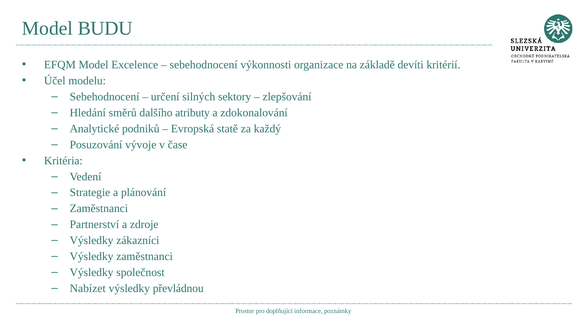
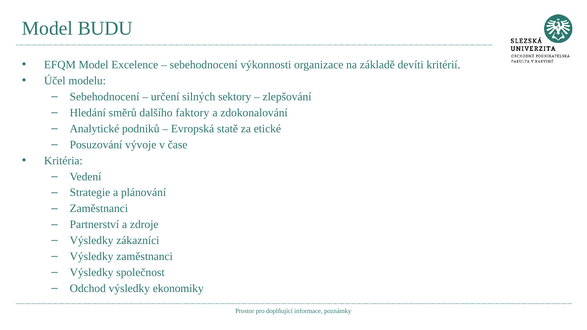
atributy: atributy -> faktory
každý: každý -> etické
Nabízet: Nabízet -> Odchod
převládnou: převládnou -> ekonomiky
